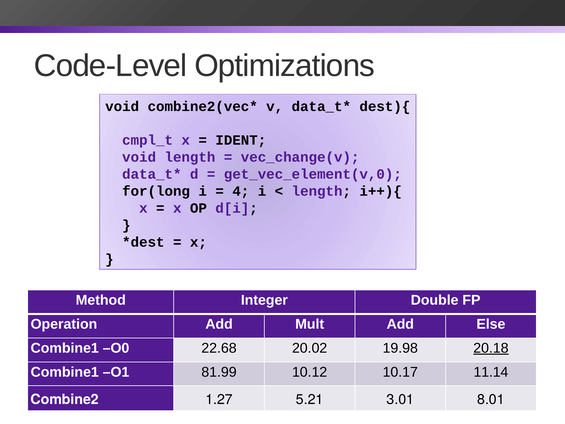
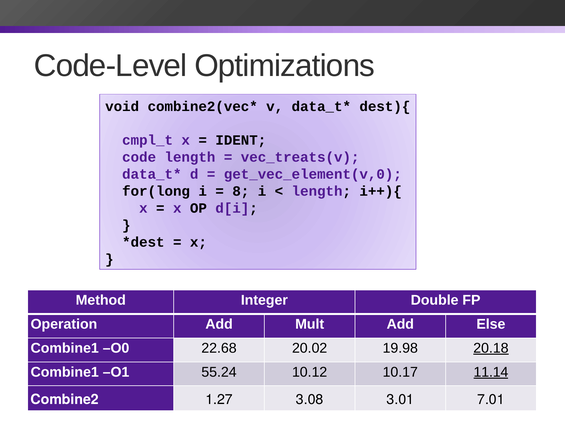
void at (139, 157): void -> code
vec_change(v: vec_change(v -> vec_treats(v
4: 4 -> 8
81.99: 81.99 -> 55.24
11.14 underline: none -> present
5.21: 5.21 -> 3.08
8.01: 8.01 -> 7.01
